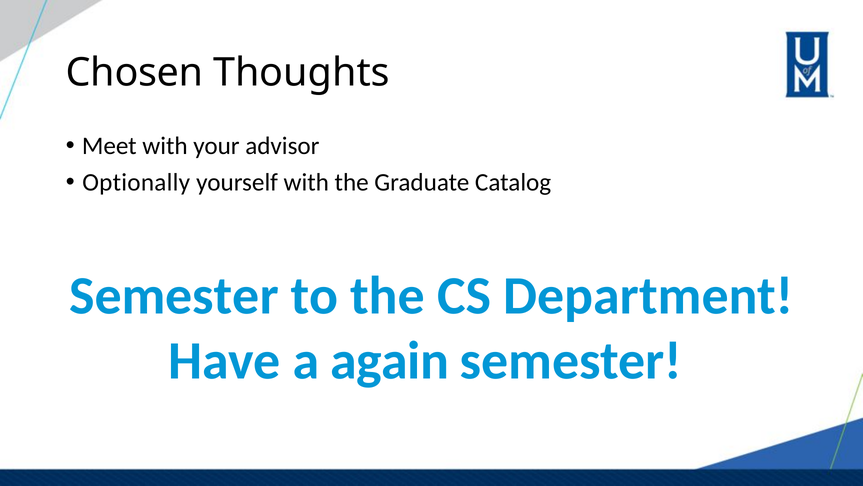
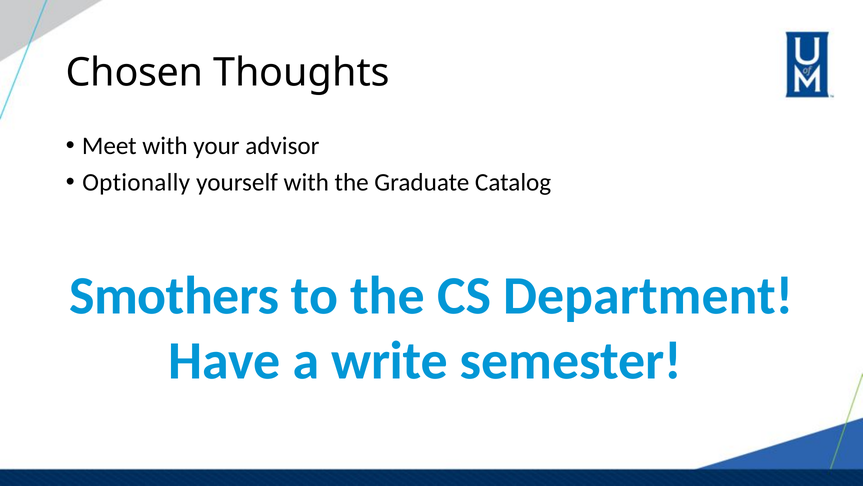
Semester at (174, 296): Semester -> Smothers
again: again -> write
